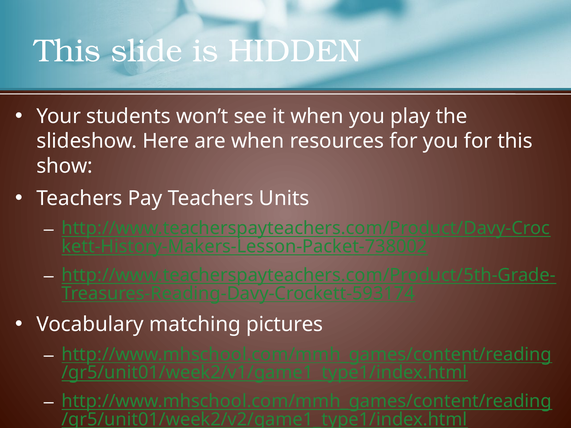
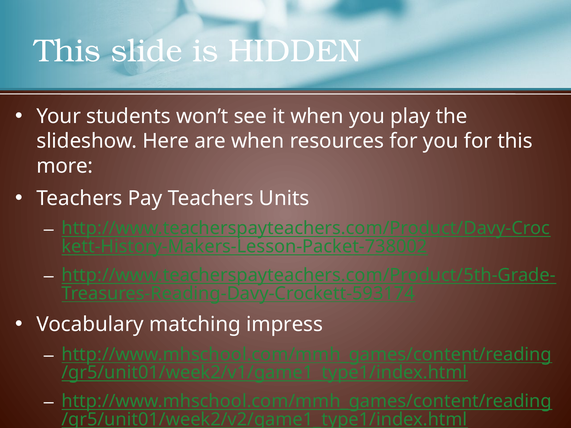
show at (65, 166): show -> more
matching pictures: pictures -> impress
